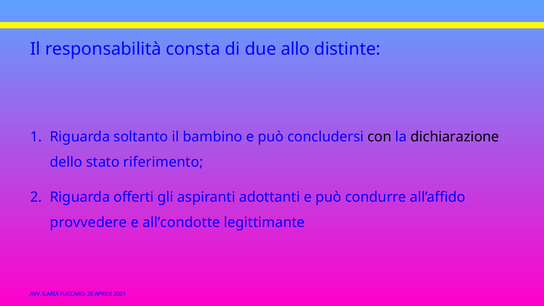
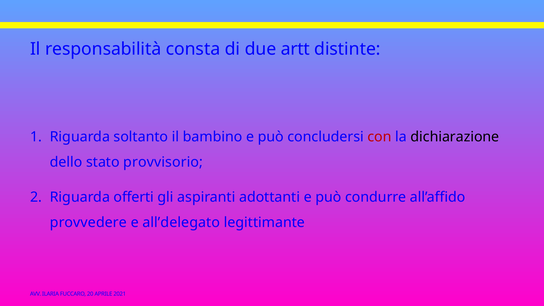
allo: allo -> artt
con colour: black -> red
riferimento: riferimento -> provvisorio
all’condotte: all’condotte -> all’delegato
